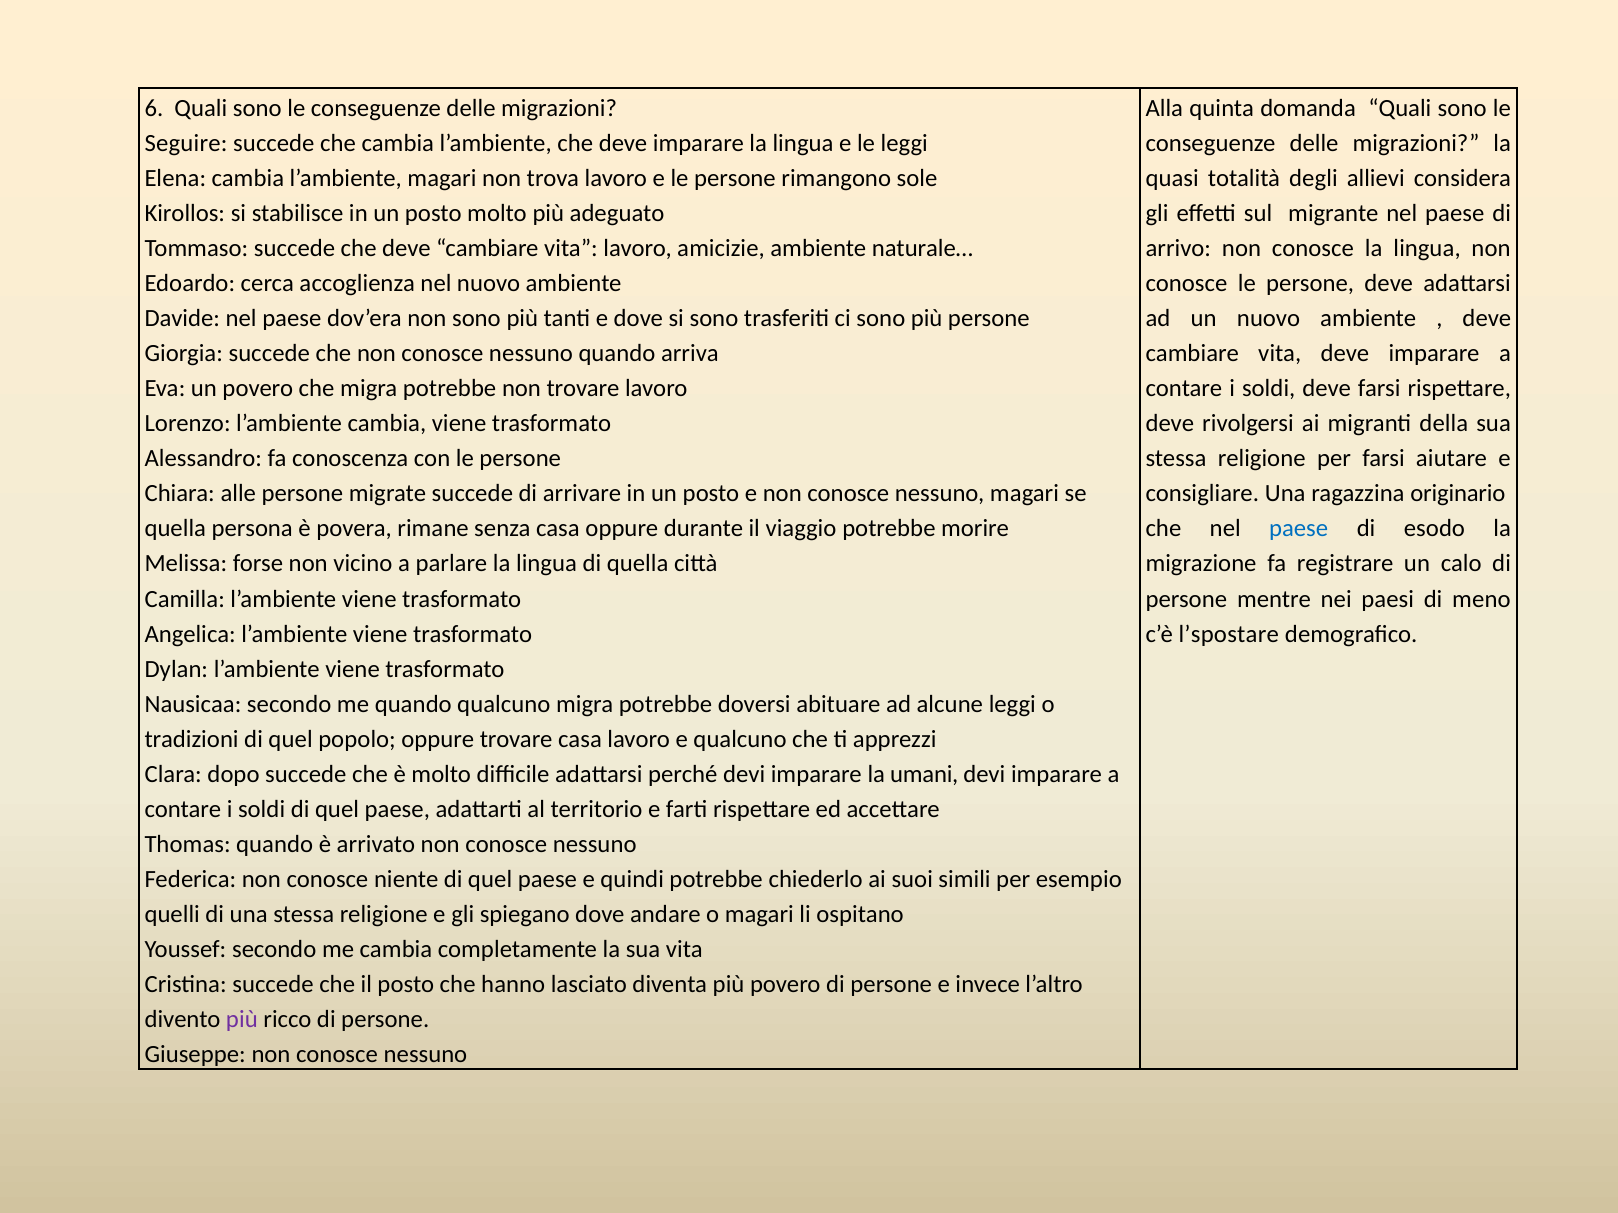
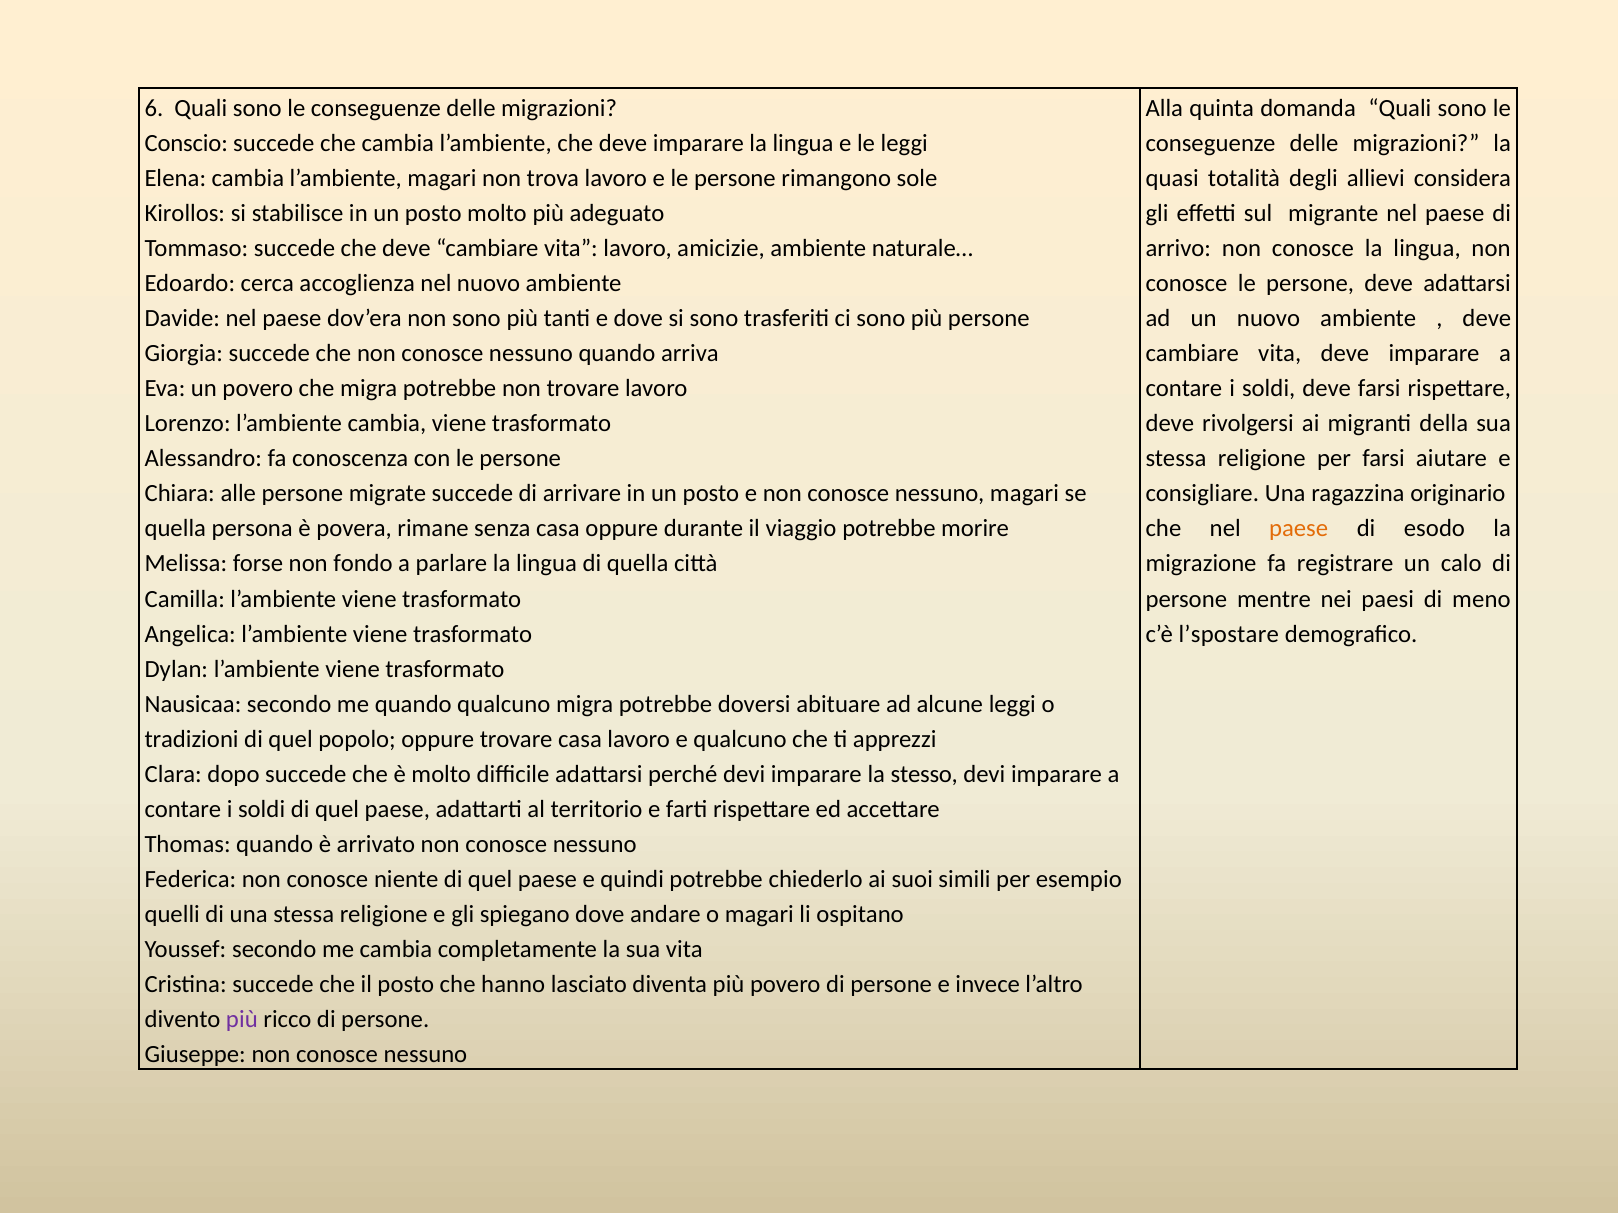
Seguire: Seguire -> Conscio
paese at (1299, 529) colour: blue -> orange
vicino: vicino -> fondo
umani: umani -> stesso
